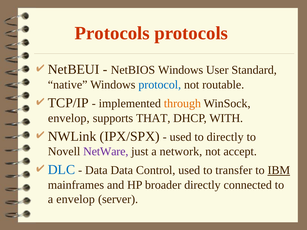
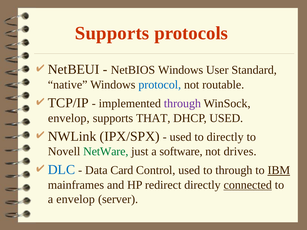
Protocols at (112, 33): Protocols -> Supports
through at (182, 104) colour: orange -> purple
DHCP WITH: WITH -> USED
NetWare colour: purple -> green
network: network -> software
accept: accept -> drives
Data Data: Data -> Card
to transfer: transfer -> through
broader: broader -> redirect
connected underline: none -> present
